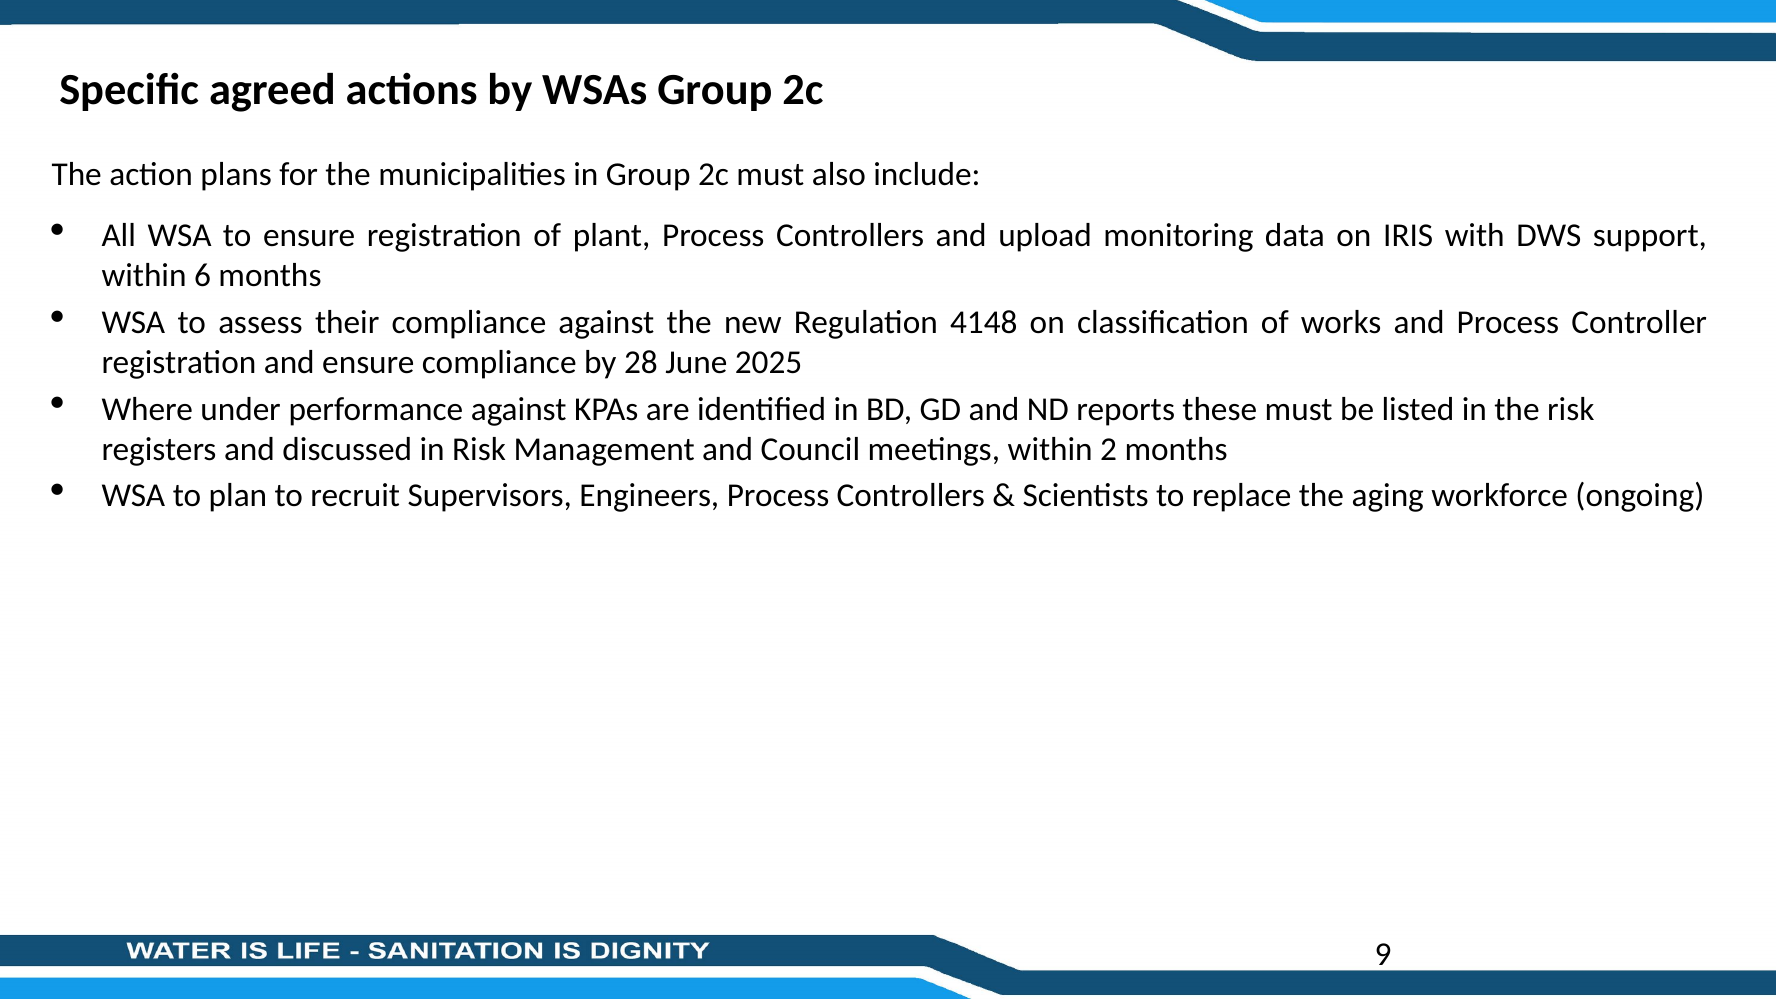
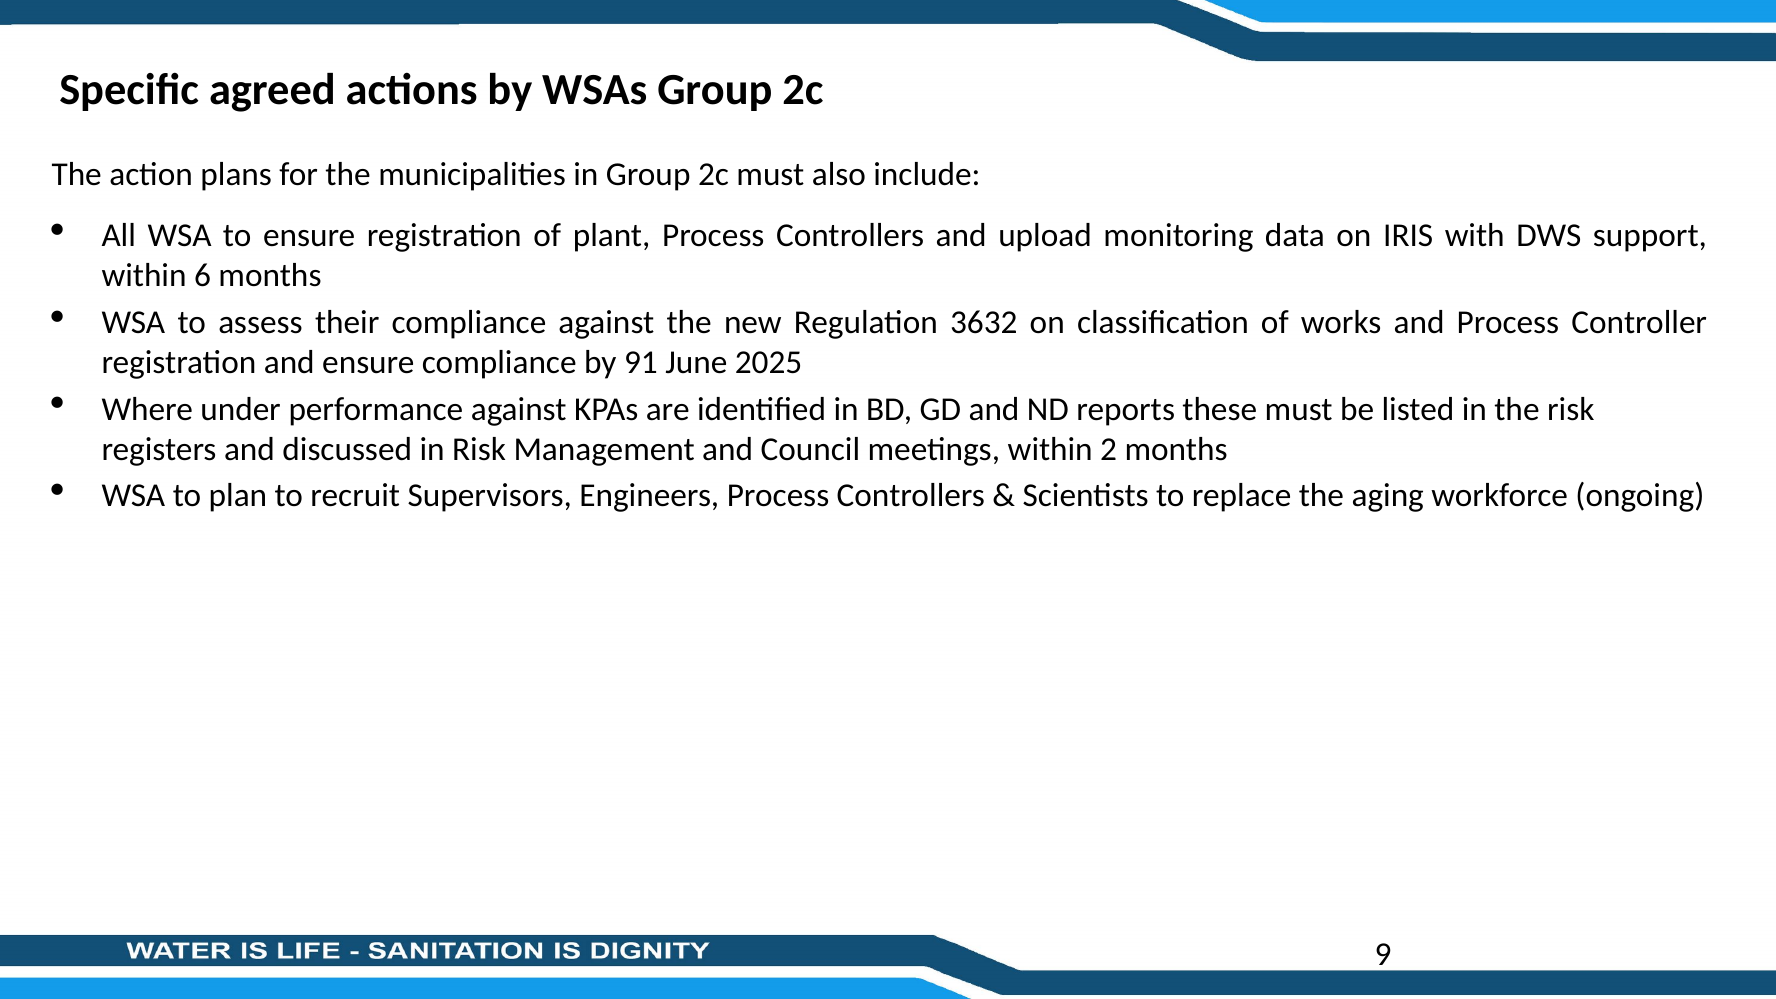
4148: 4148 -> 3632
28: 28 -> 91
